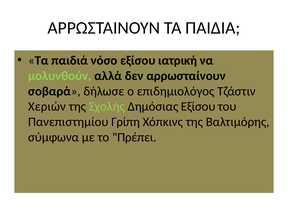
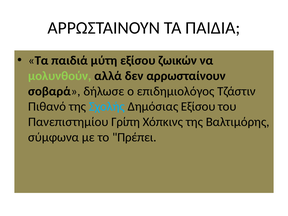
νόσο: νόσο -> μύτη
ιατρική: ιατρική -> ζωικών
Χεριών: Χεριών -> Πιθανό
Σχολής colour: light green -> light blue
